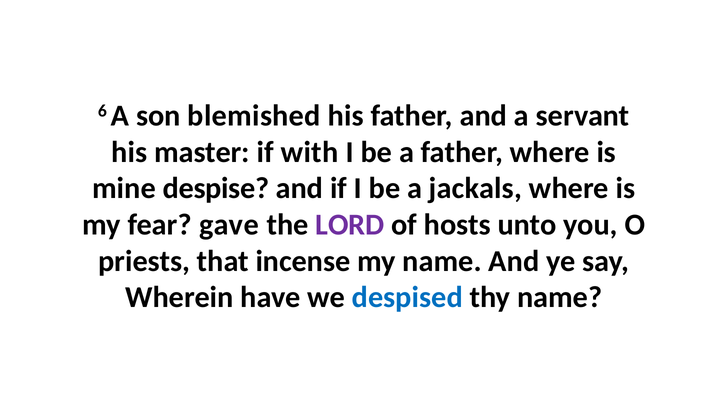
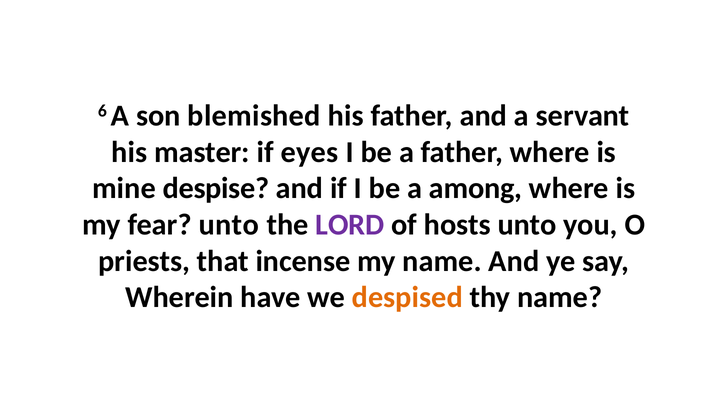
with: with -> eyes
jackals: jackals -> among
fear gave: gave -> unto
despised colour: blue -> orange
